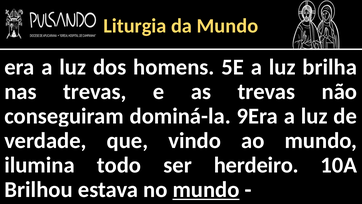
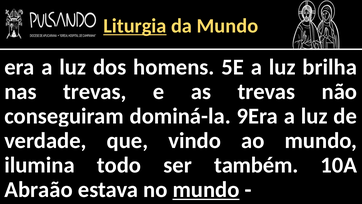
Liturgia underline: none -> present
herdeiro: herdeiro -> também
Brilhou: Brilhou -> Abraão
